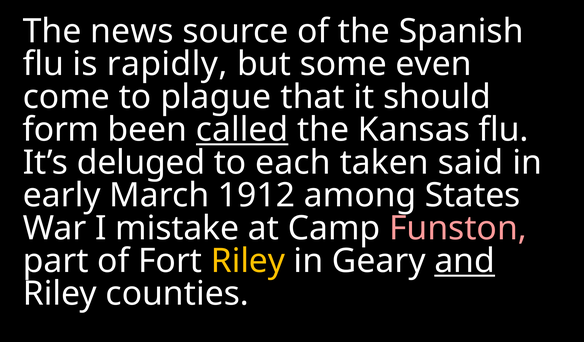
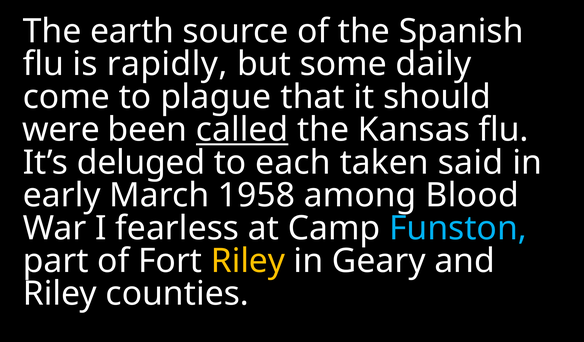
news: news -> earth
even: even -> daily
form: form -> were
1912: 1912 -> 1958
States: States -> Blood
mistake: mistake -> fearless
Funston colour: pink -> light blue
and underline: present -> none
